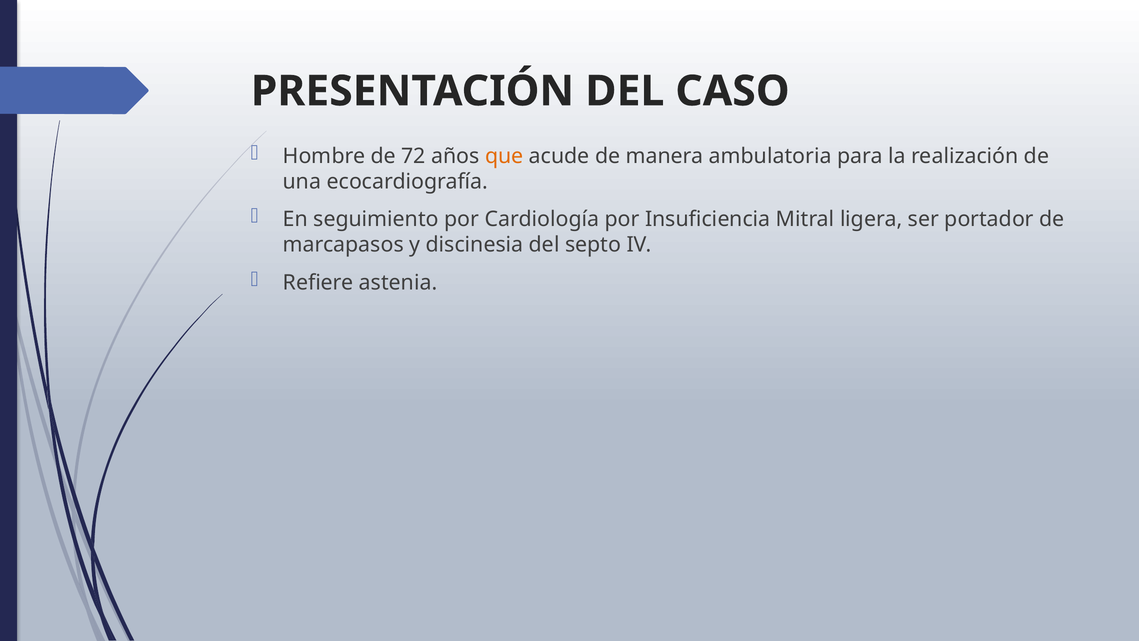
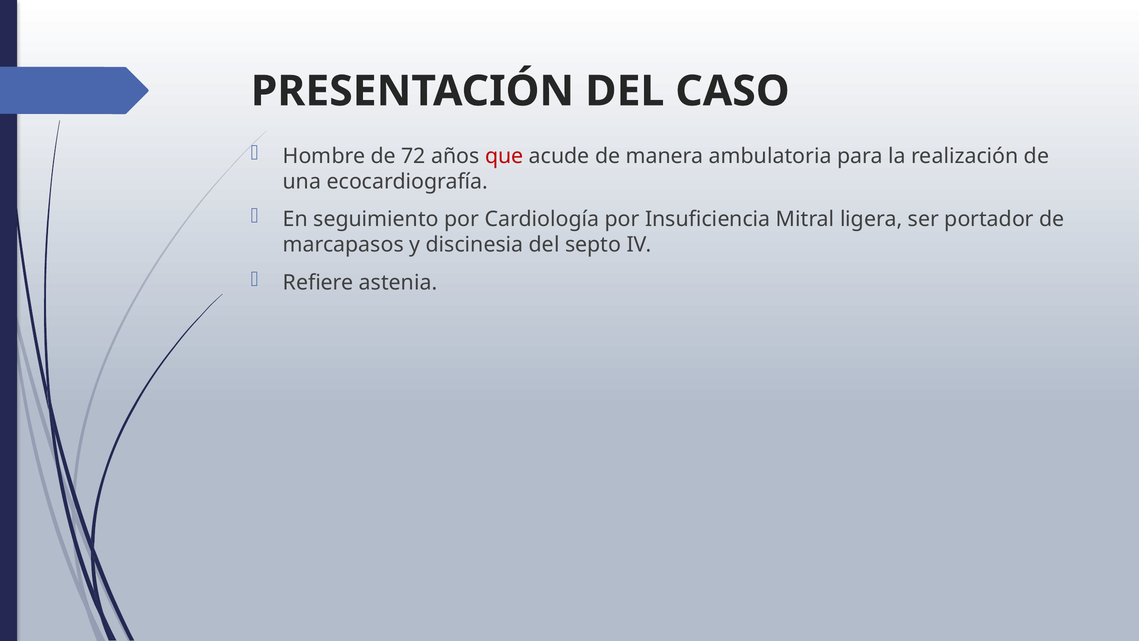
que colour: orange -> red
